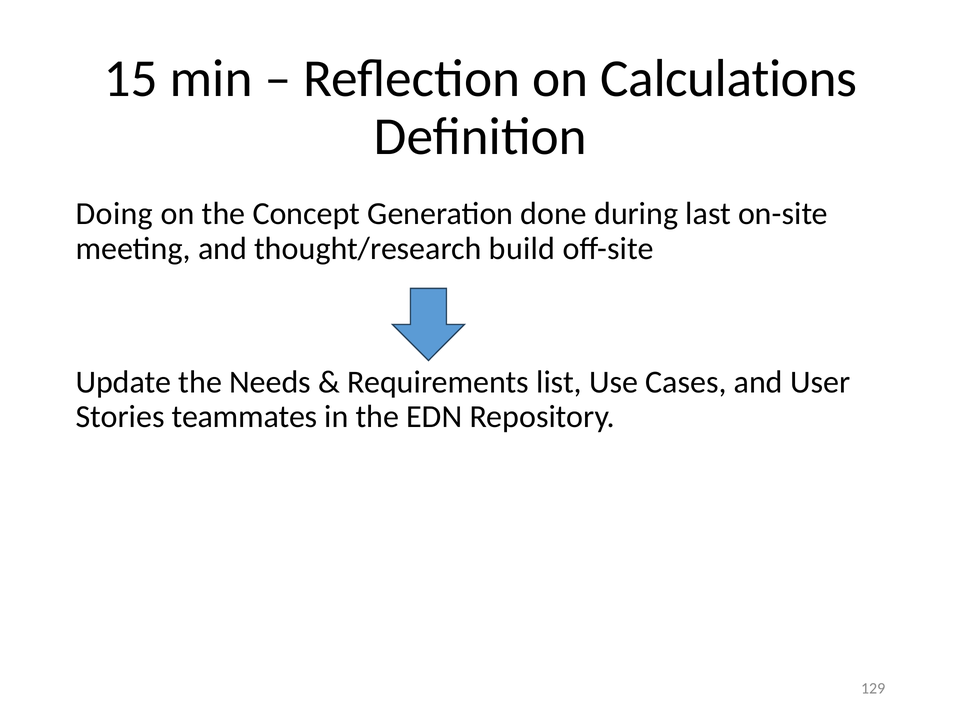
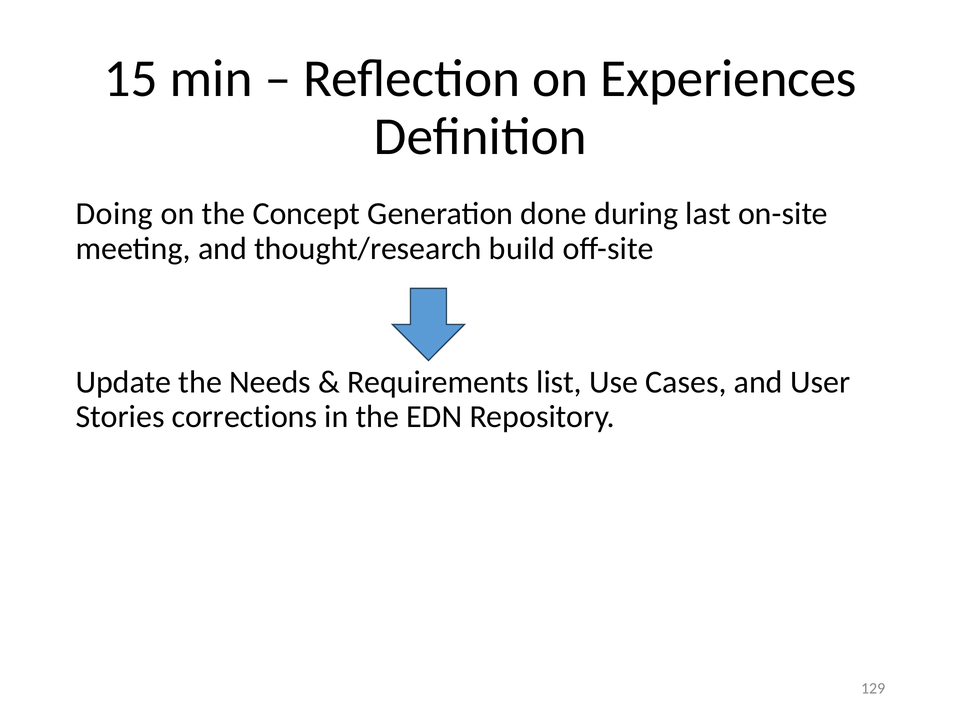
Calculations: Calculations -> Experiences
teammates: teammates -> corrections
